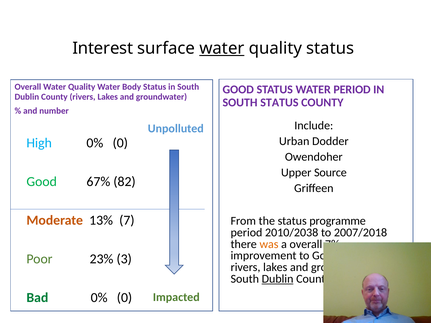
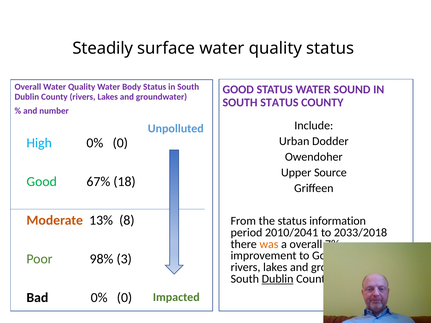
Interest: Interest -> Steadily
water at (222, 48) underline: present -> none
WATER PERIOD: PERIOD -> SOUND
82: 82 -> 18
7: 7 -> 8
programme: programme -> information
2010/2038: 2010/2038 -> 2010/2041
2007/2018: 2007/2018 -> 2033/2018
23%: 23% -> 98%
Bad colour: green -> black
